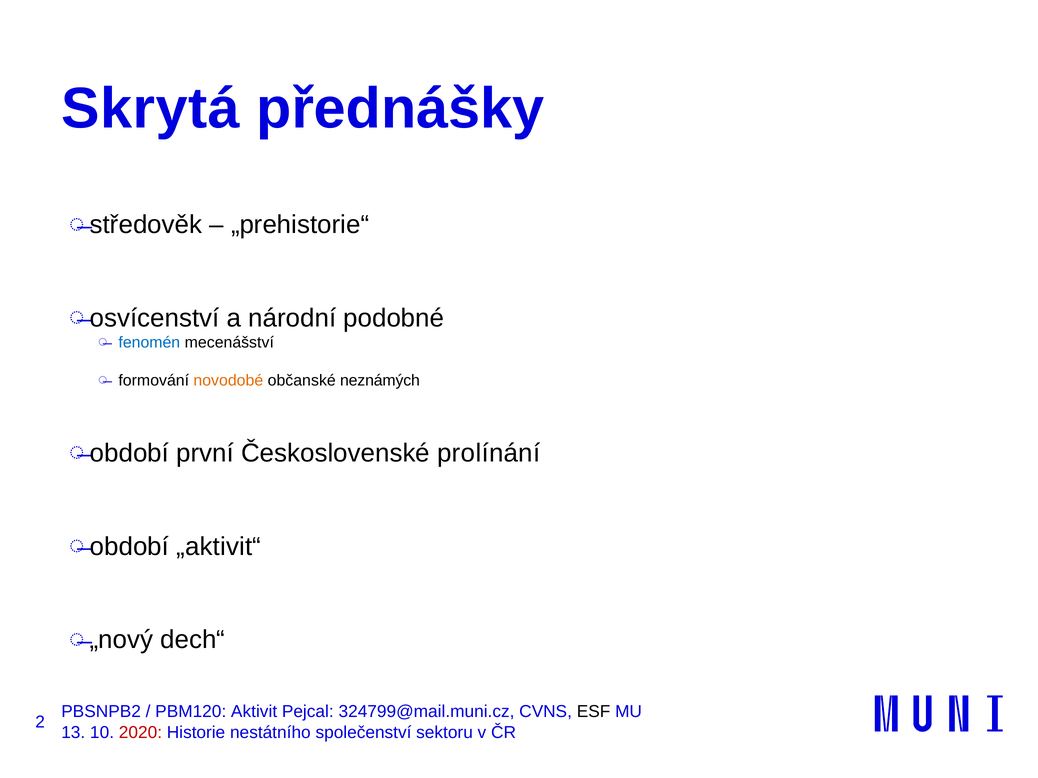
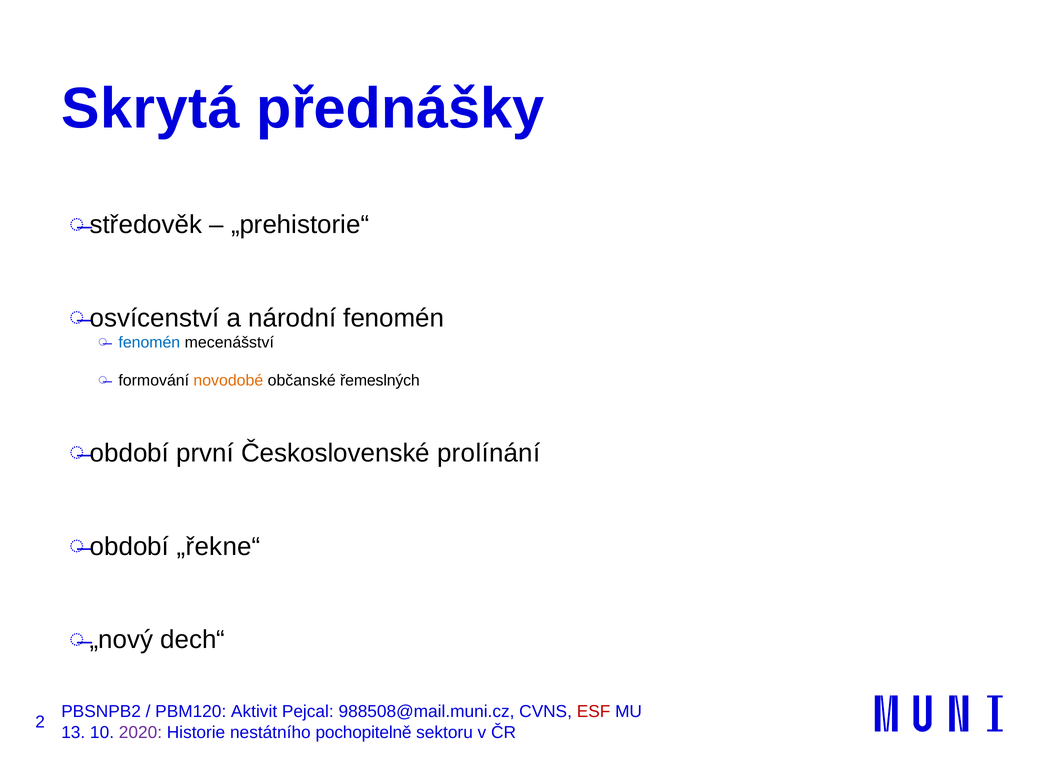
národní podobné: podobné -> fenomén
neznámých: neznámých -> řemeslných
„aktivit“: „aktivit“ -> „řekne“
324799@mail.muni.cz: 324799@mail.muni.cz -> 988508@mail.muni.cz
ESF colour: black -> red
2020 colour: red -> purple
společenství: společenství -> pochopitelně
